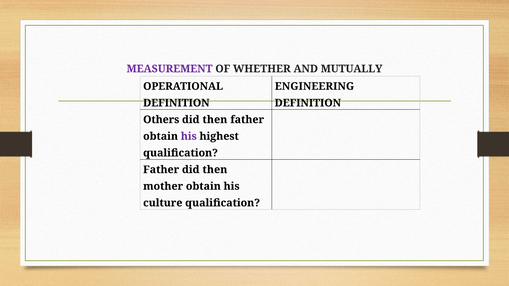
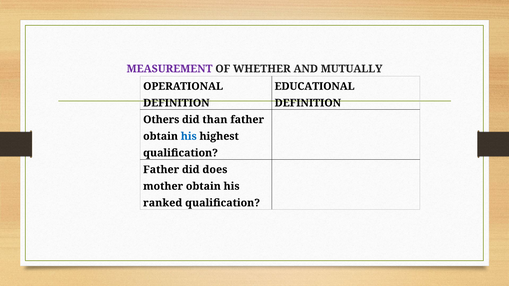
ENGINEERING: ENGINEERING -> EDUCATIONAL
then at (215, 120): then -> than
his at (189, 136) colour: purple -> blue
then at (215, 170): then -> does
culture: culture -> ranked
